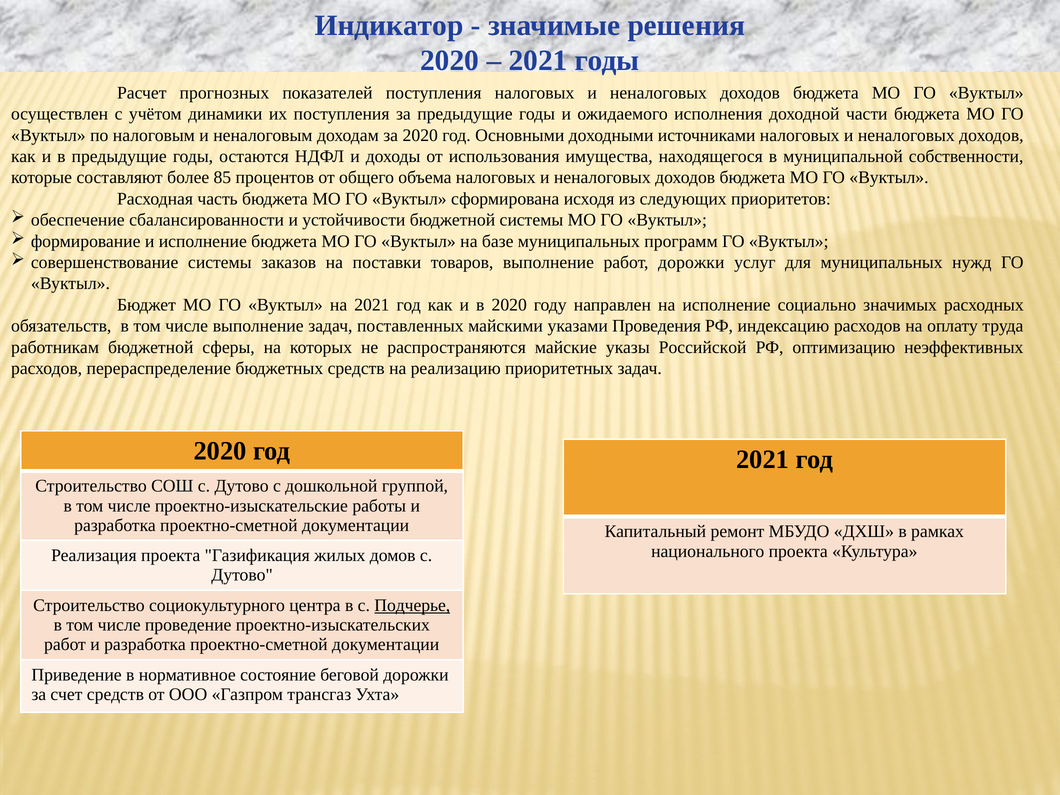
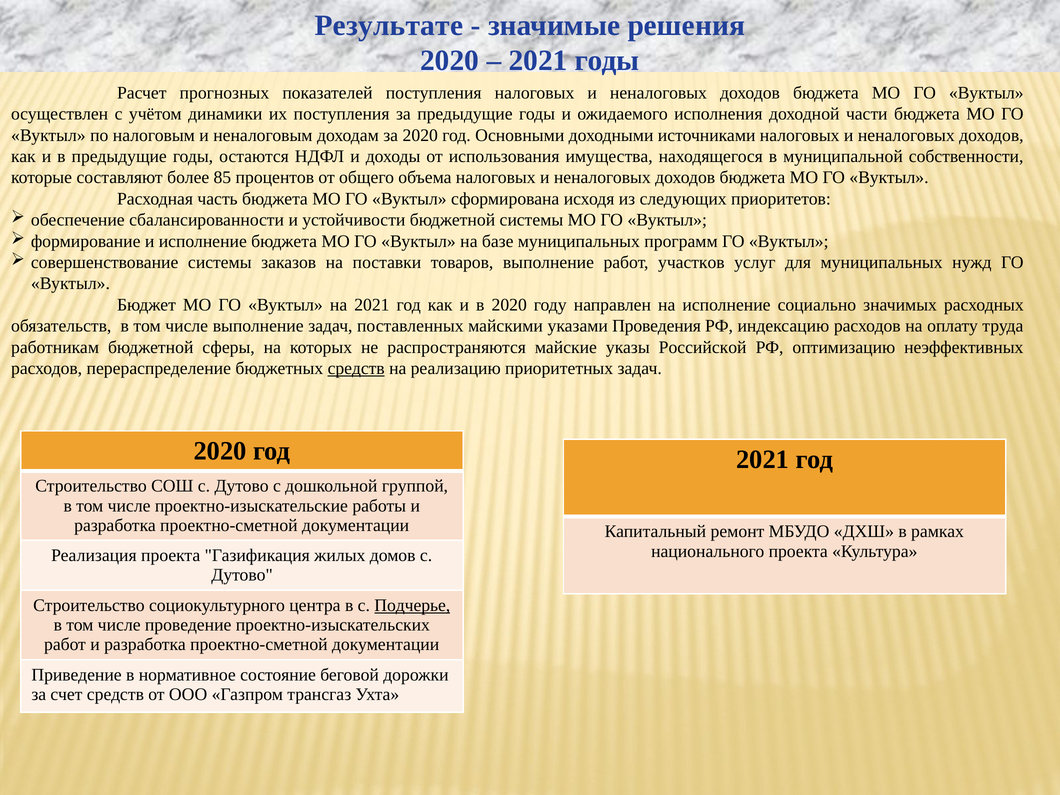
Индикатор: Индикатор -> Результате
работ дорожки: дорожки -> участков
средств at (356, 368) underline: none -> present
